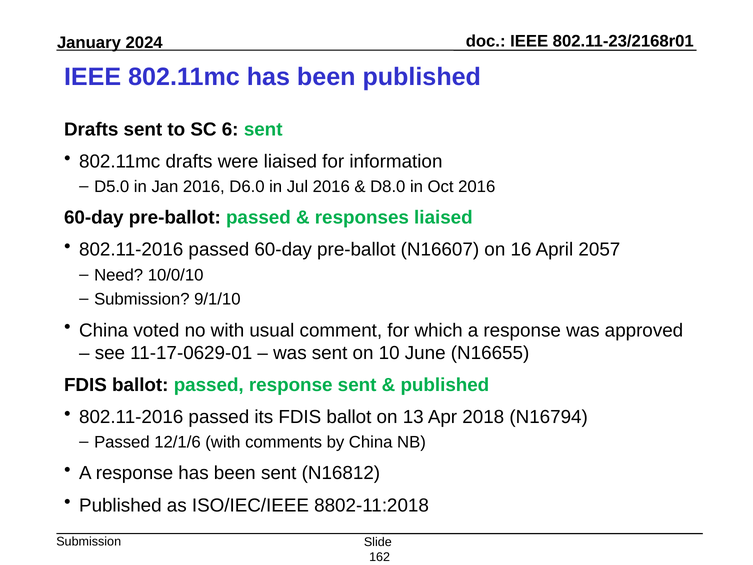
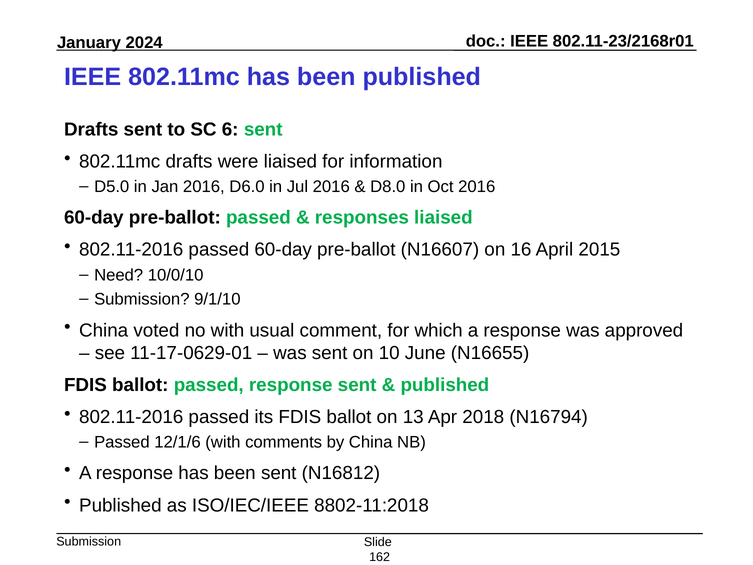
2057: 2057 -> 2015
